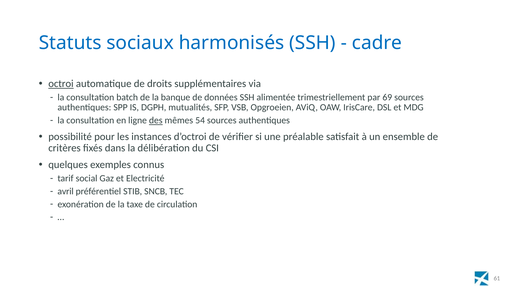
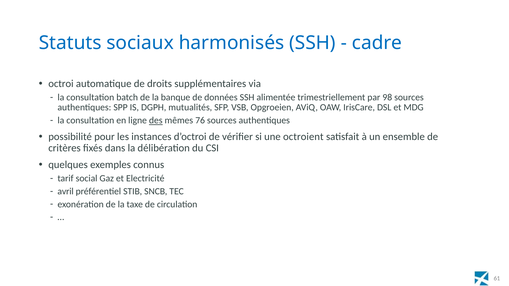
octroi underline: present -> none
69: 69 -> 98
54: 54 -> 76
préalable: préalable -> octroient
